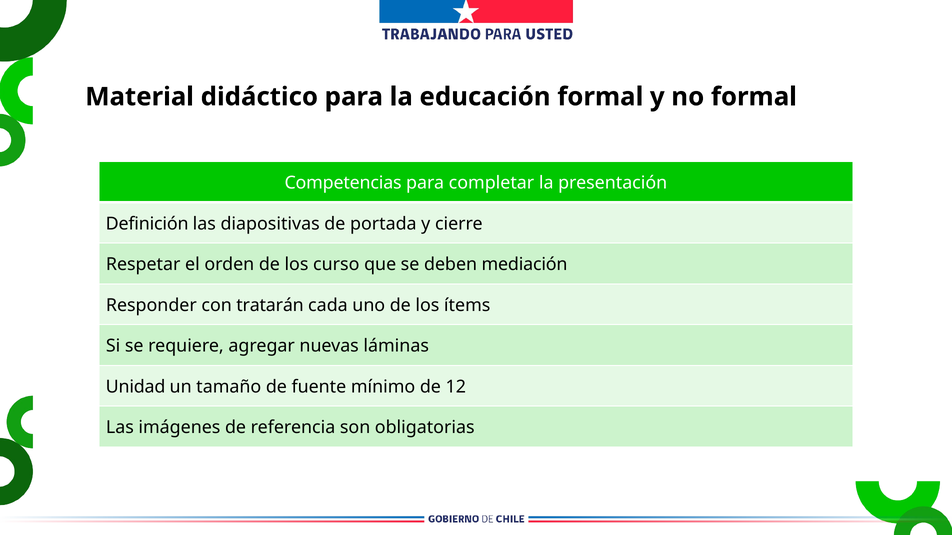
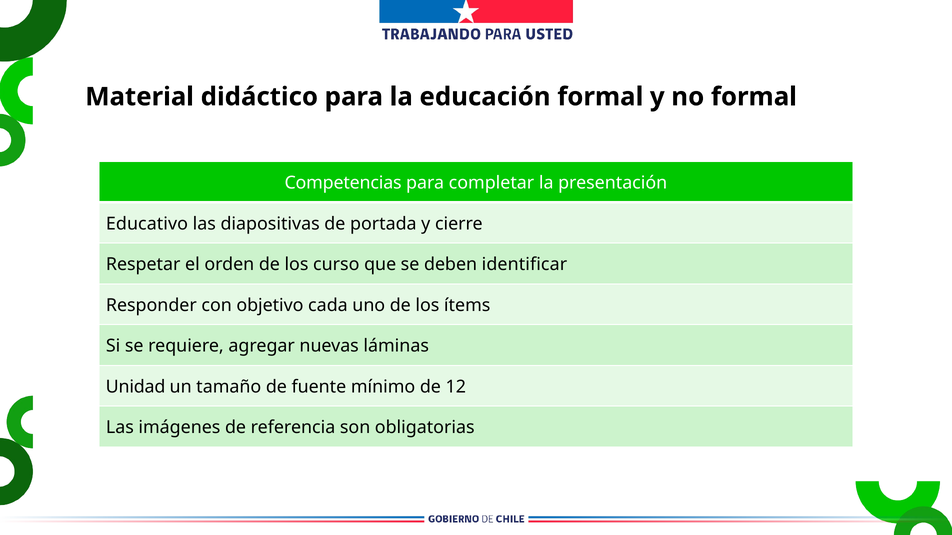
Definición: Definición -> Educativo
mediación: mediación -> identificar
tratarán: tratarán -> objetivo
